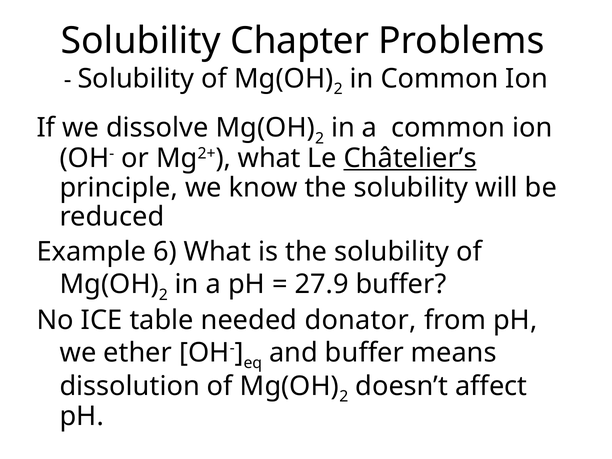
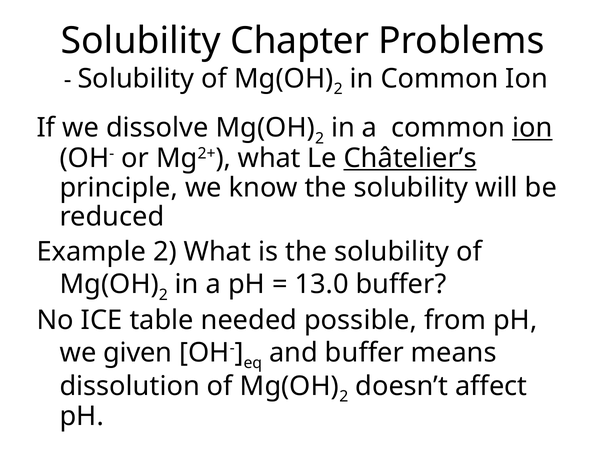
ion at (532, 128) underline: none -> present
Example 6: 6 -> 2
27.9: 27.9 -> 13.0
donator: donator -> possible
ether: ether -> given
